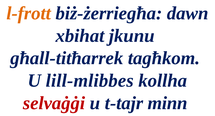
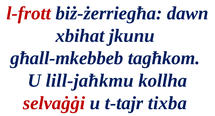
l-frott colour: orange -> red
għall-titħarrek: għall-titħarrek -> għall-mkebbeb
lill-mlibbes: lill-mlibbes -> lill-jaħkmu
minn: minn -> tixba
